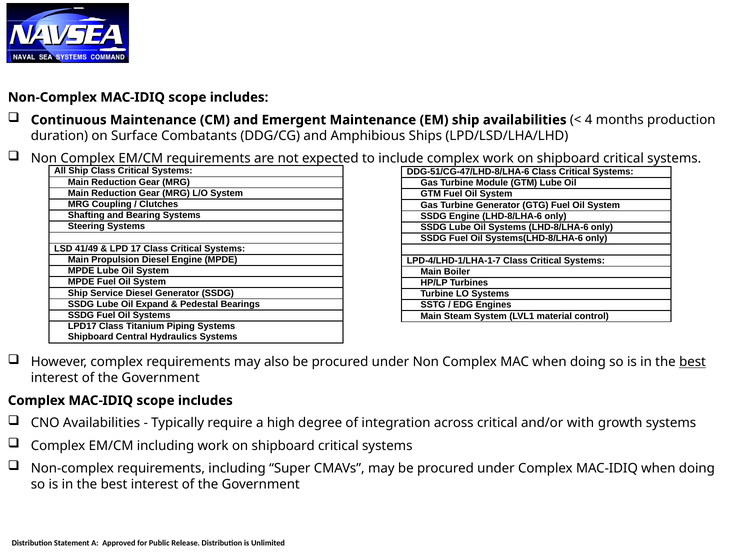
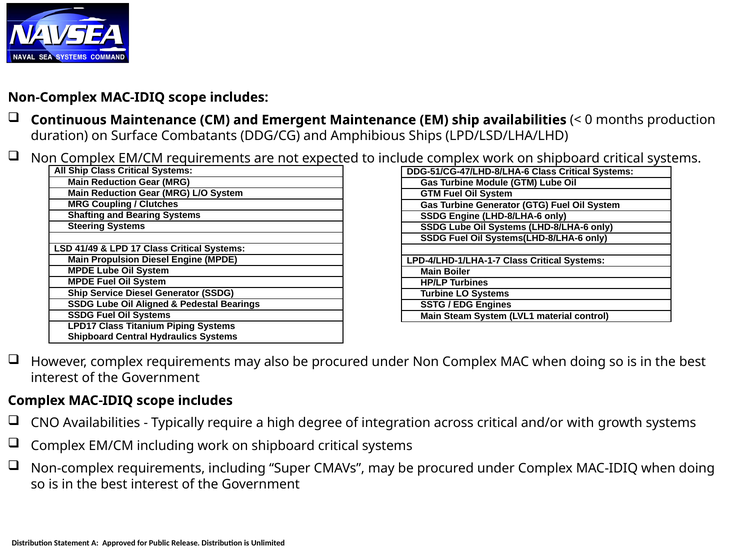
4: 4 -> 0
Expand: Expand -> Aligned
best at (693, 361) underline: present -> none
